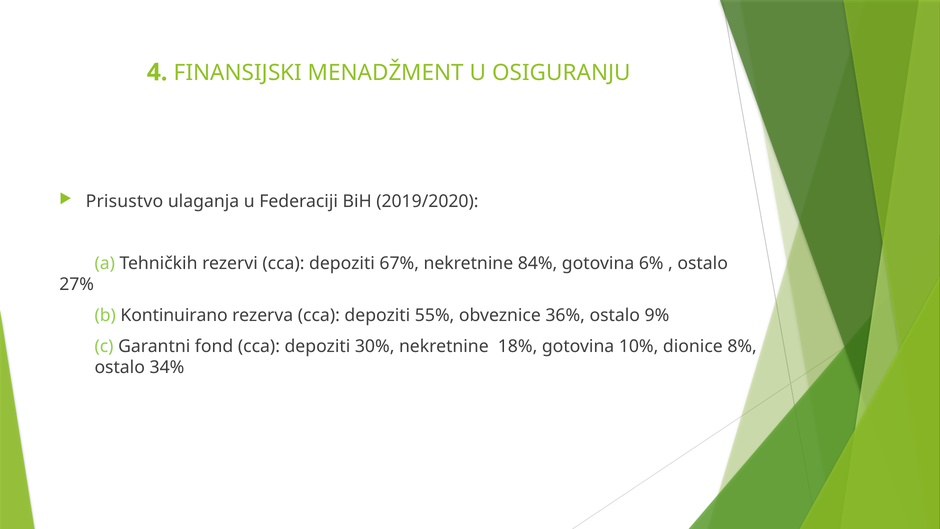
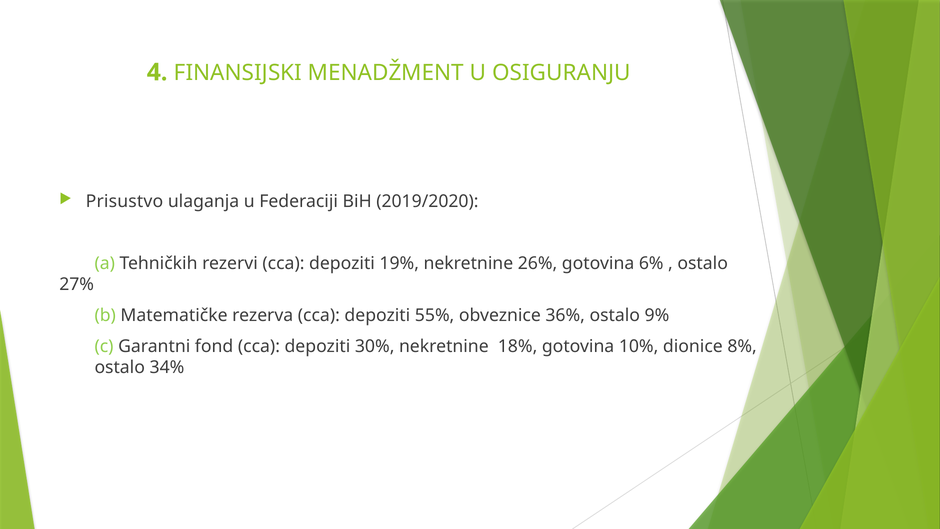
67%: 67% -> 19%
84%: 84% -> 26%
Kontinuirano: Kontinuirano -> Matematičke
